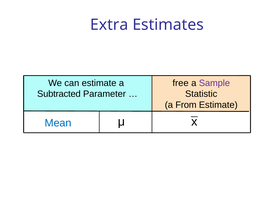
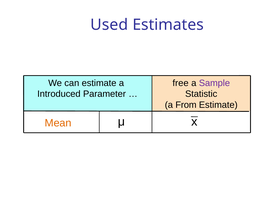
Extra: Extra -> Used
Subtracted: Subtracted -> Introduced
Mean colour: blue -> orange
